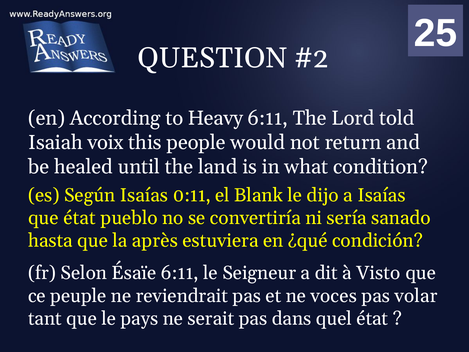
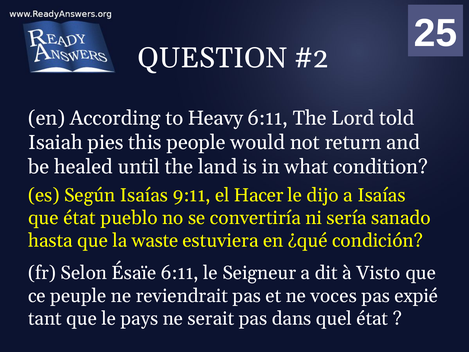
voix: voix -> pies
0:11: 0:11 -> 9:11
Blank: Blank -> Hacer
après: après -> waste
volar: volar -> expié
